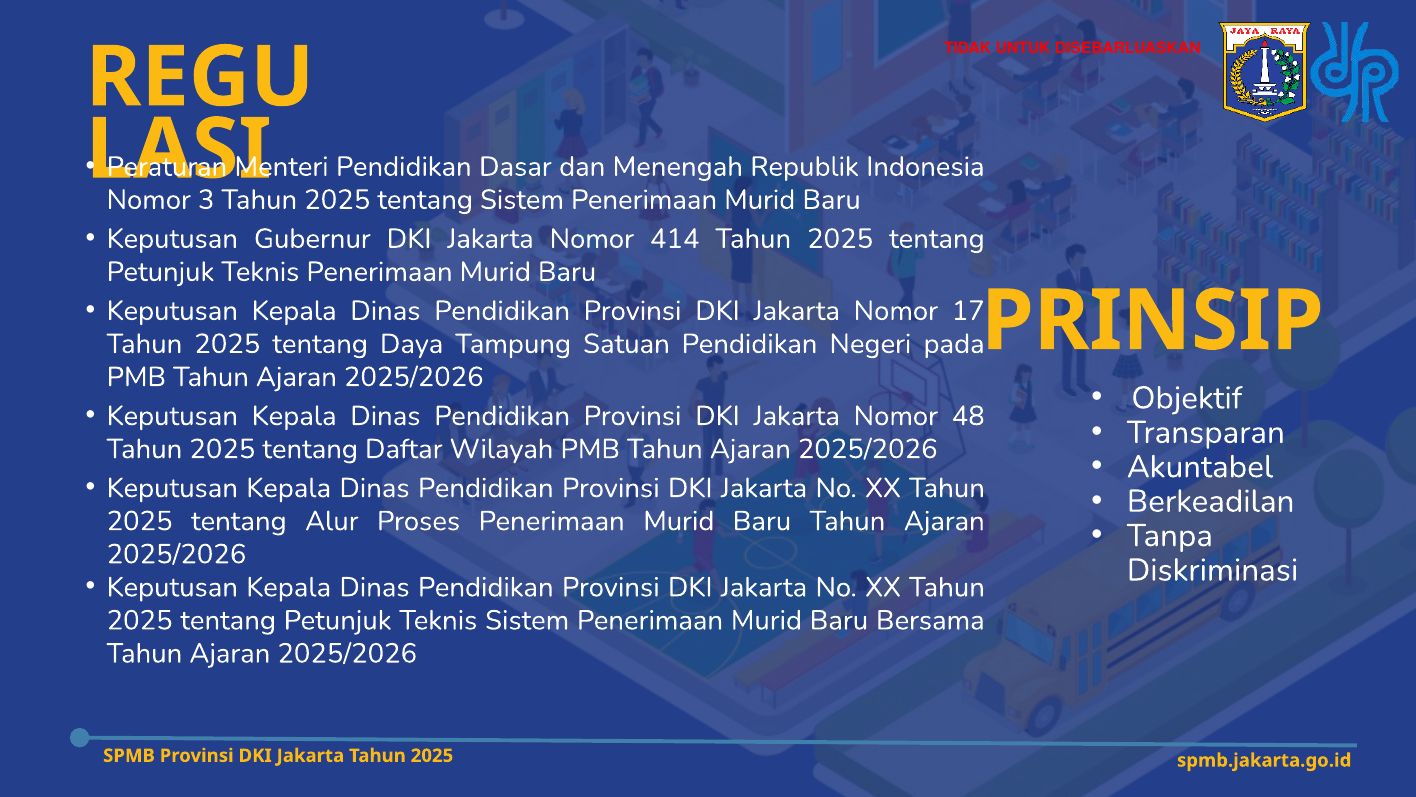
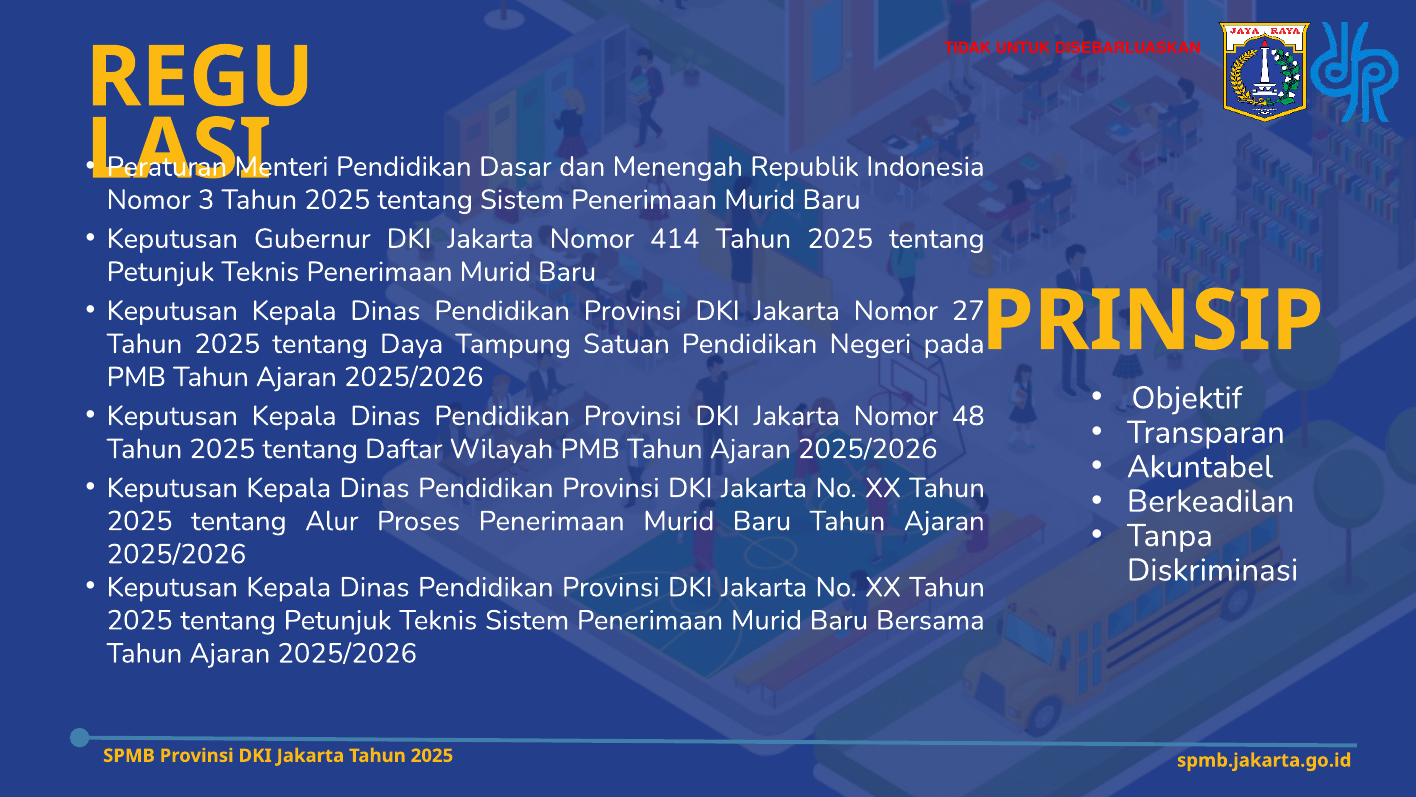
17: 17 -> 27
